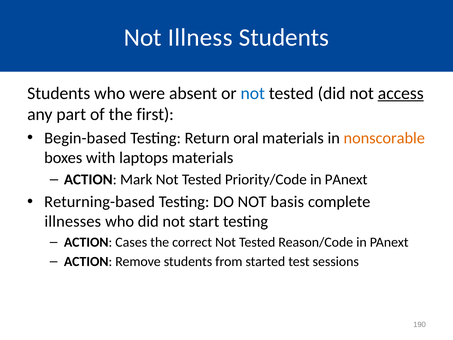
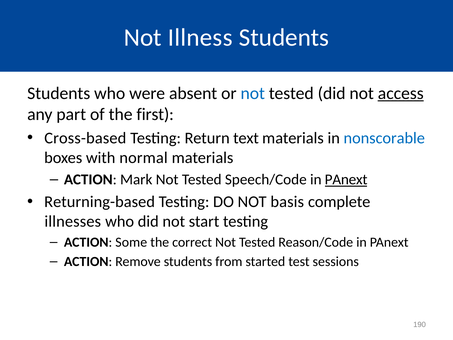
Begin-based: Begin-based -> Cross-based
oral: oral -> text
nonscorable colour: orange -> blue
laptops: laptops -> normal
Priority/Code: Priority/Code -> Speech/Code
PAnext at (346, 179) underline: none -> present
Cases: Cases -> Some
